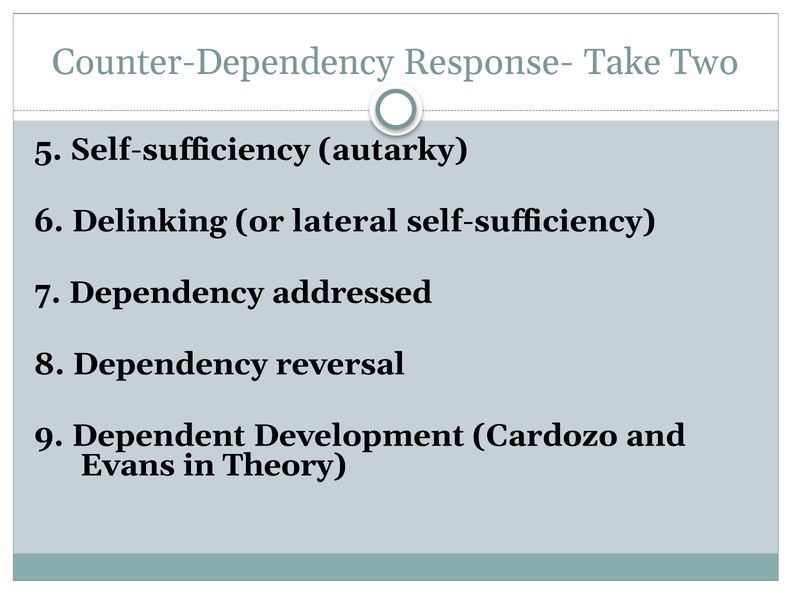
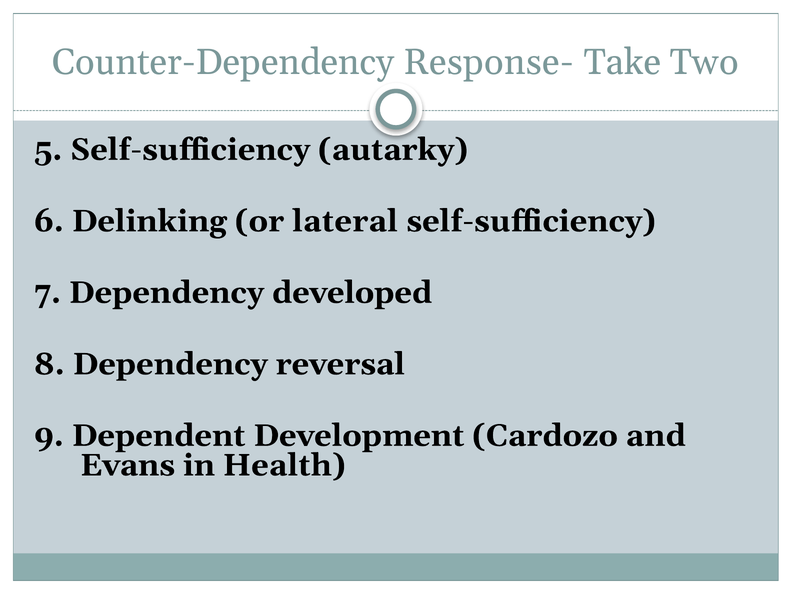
addressed: addressed -> developed
Theory: Theory -> Health
